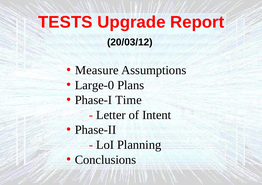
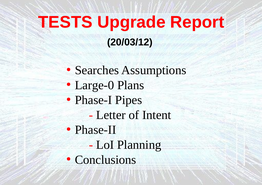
Measure: Measure -> Searches
Time: Time -> Pipes
